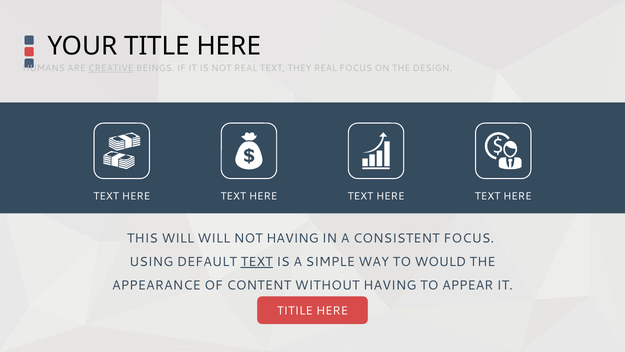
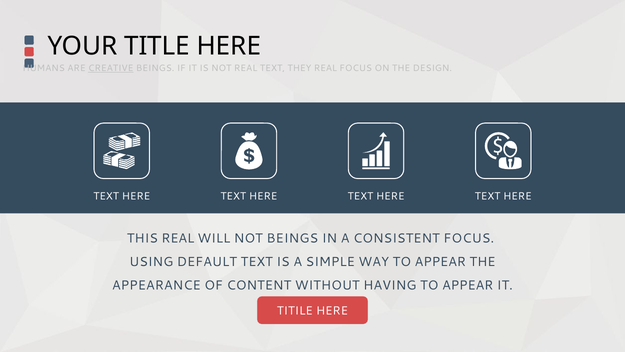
THIS WILL: WILL -> REAL
NOT HAVING: HAVING -> BEINGS
TEXT at (257, 262) underline: present -> none
WAY TO WOULD: WOULD -> APPEAR
